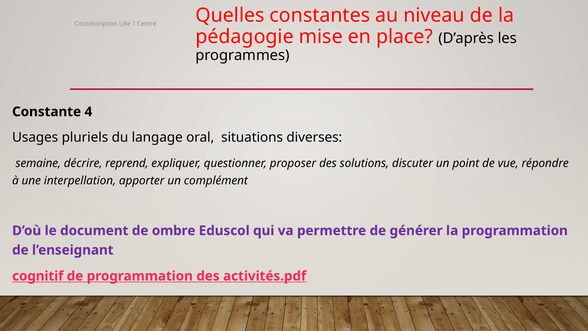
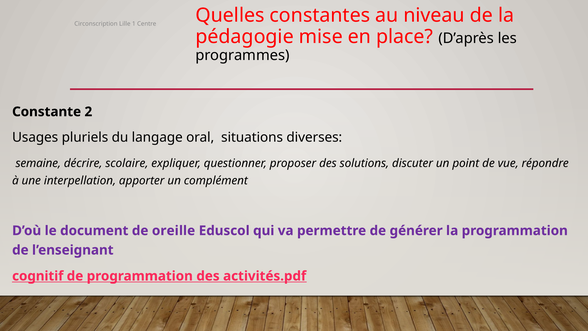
4: 4 -> 2
reprend: reprend -> scolaire
ombre: ombre -> oreille
